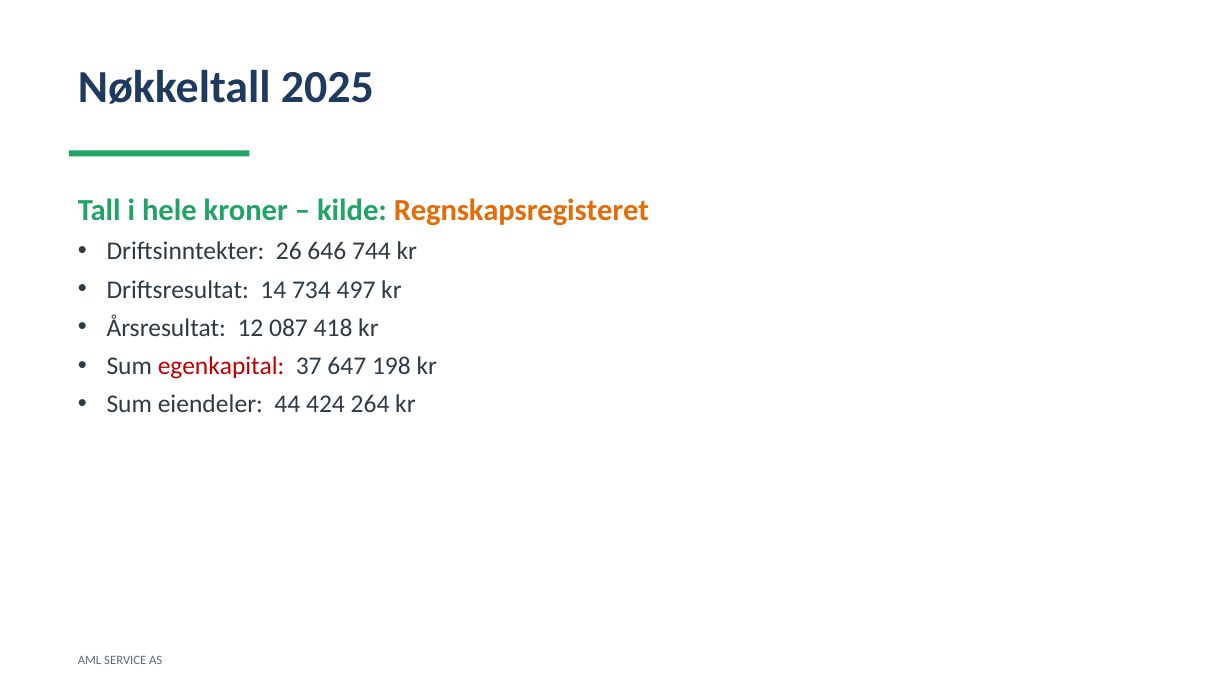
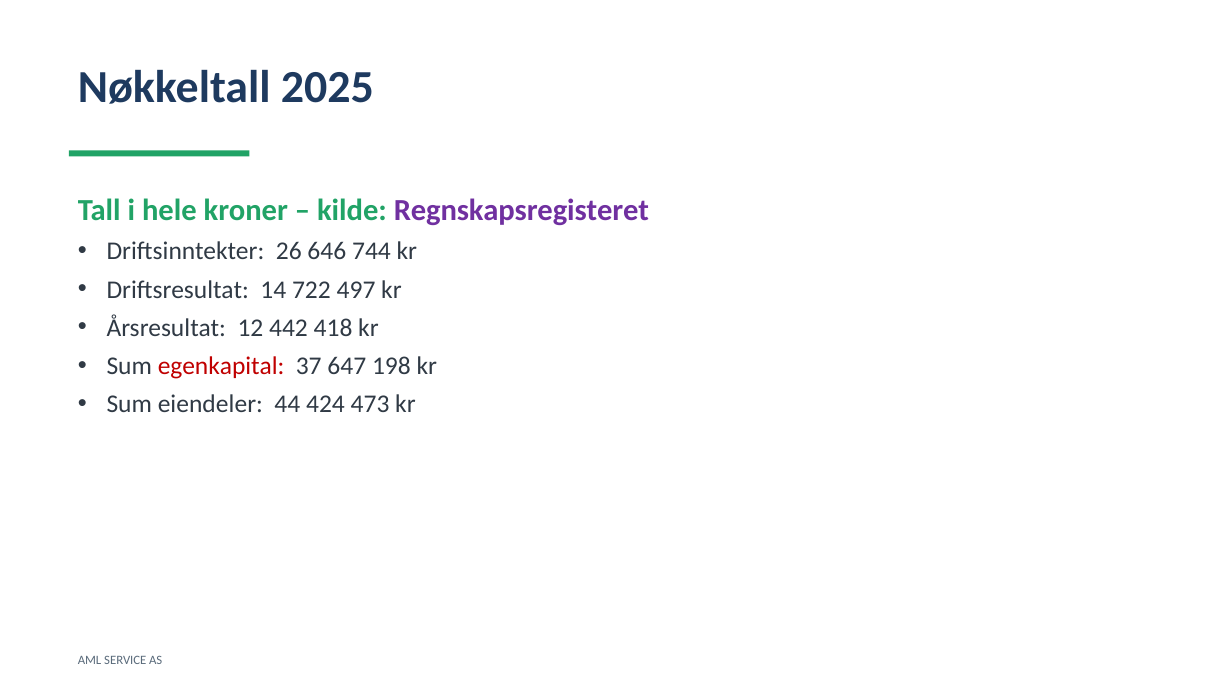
Regnskapsregisteret colour: orange -> purple
734: 734 -> 722
087: 087 -> 442
264: 264 -> 473
